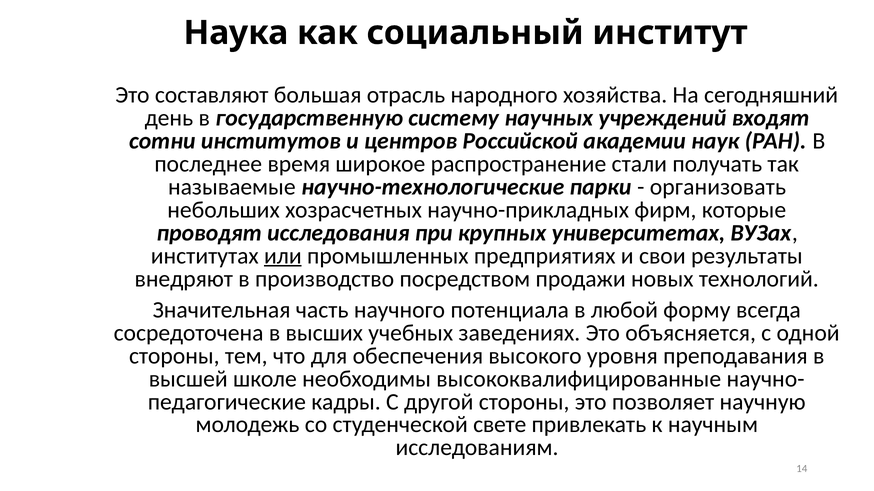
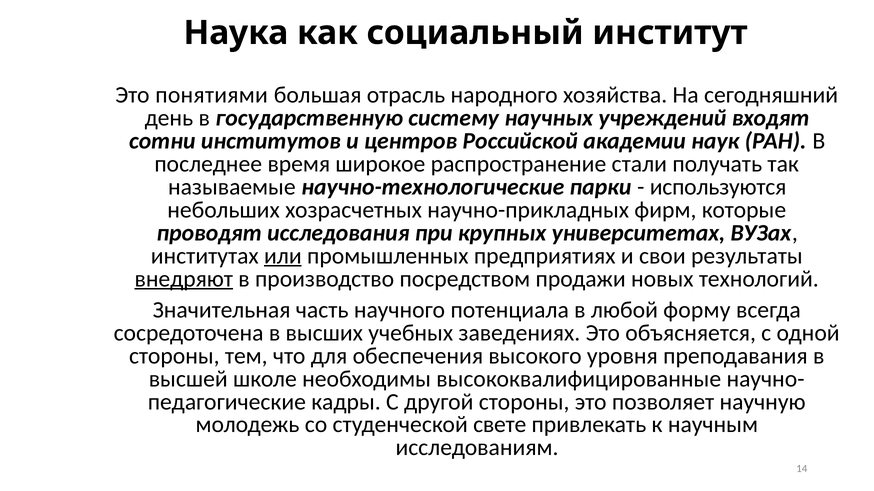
составляют: составляют -> понятиями
организовать: организовать -> используются
внедряют underline: none -> present
